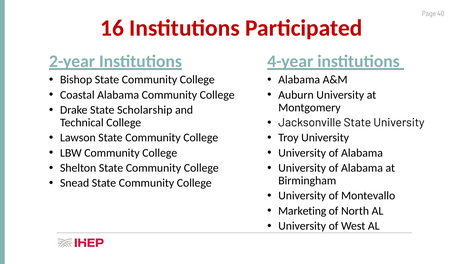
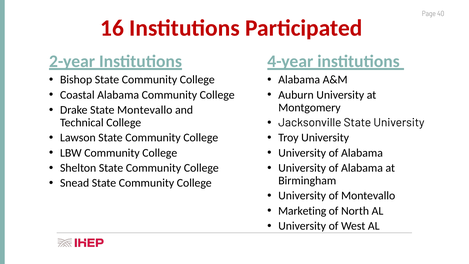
State Scholarship: Scholarship -> Montevallo
